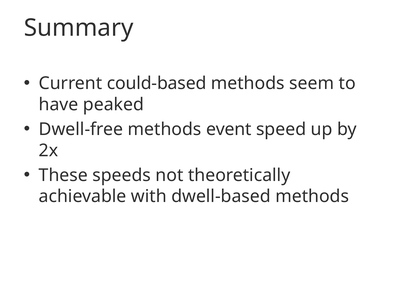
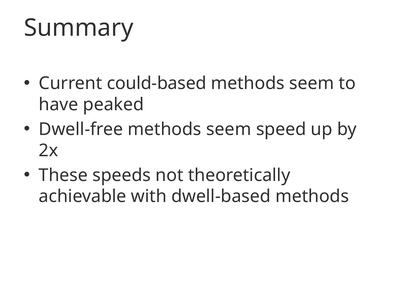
Dwell-free methods event: event -> seem
